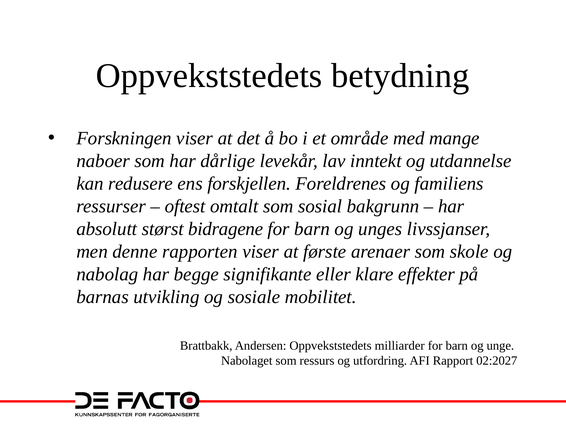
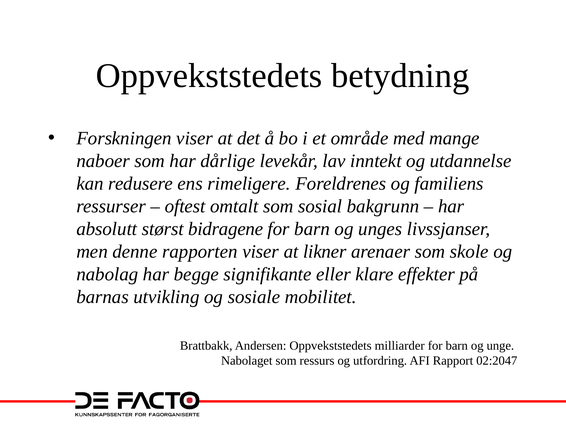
forskjellen: forskjellen -> rimeligere
første: første -> likner
02:2027: 02:2027 -> 02:2047
